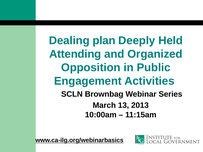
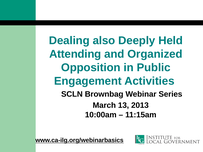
plan: plan -> also
